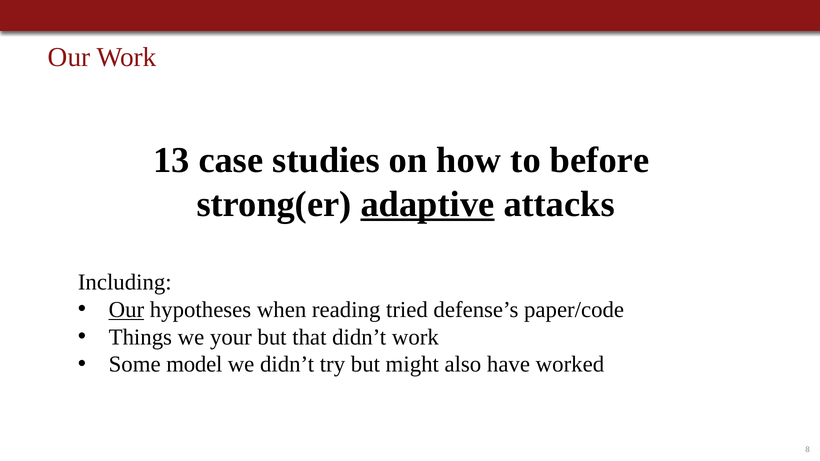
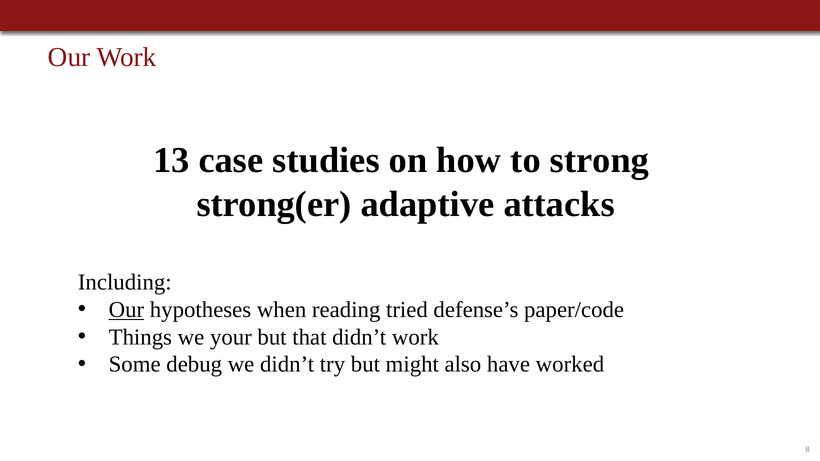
before: before -> strong
adaptive underline: present -> none
model: model -> debug
